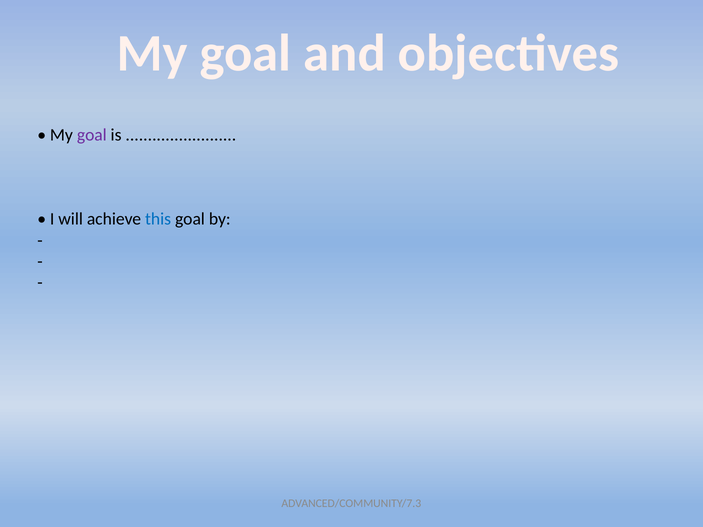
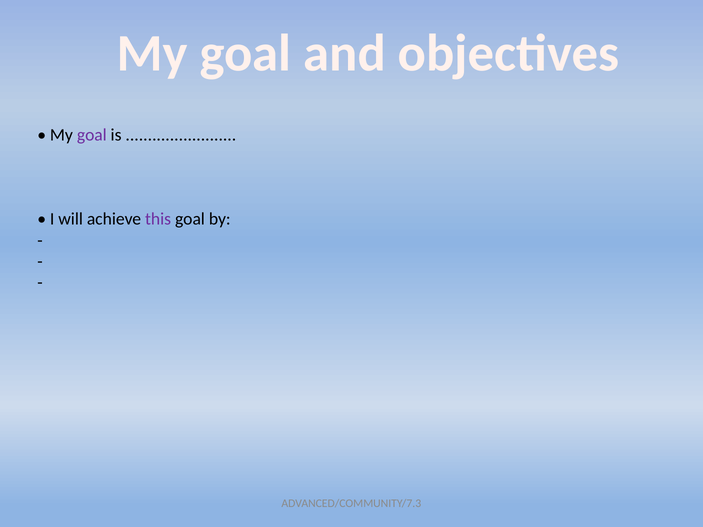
this colour: blue -> purple
